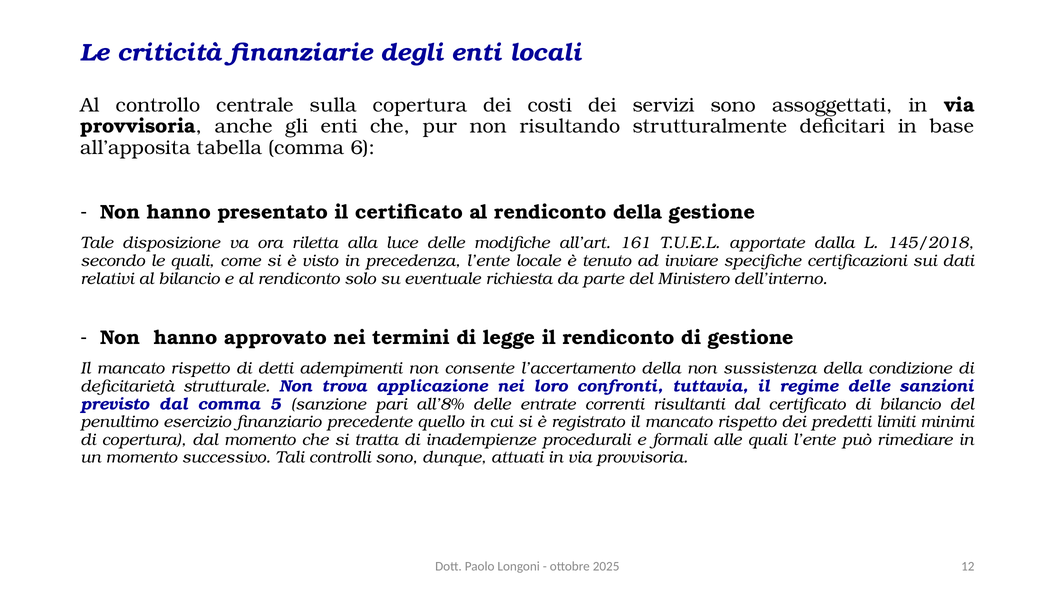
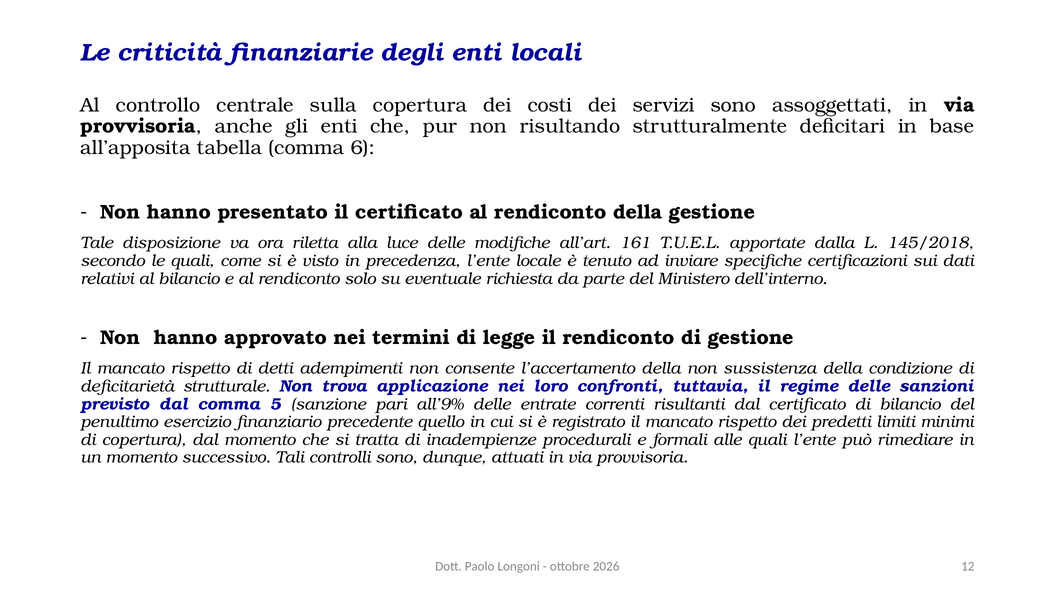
all’8%: all’8% -> all’9%
2025: 2025 -> 2026
